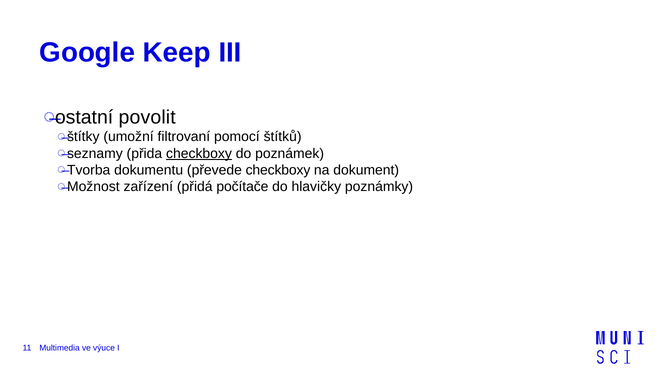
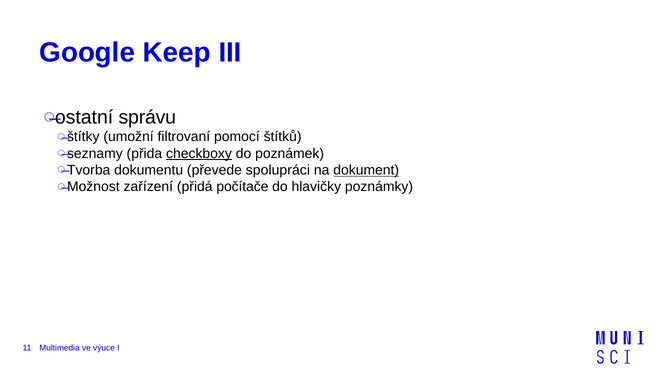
povolit: povolit -> správu
převede checkboxy: checkboxy -> spolupráci
dokument underline: none -> present
